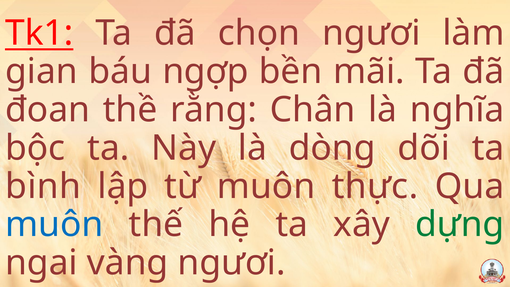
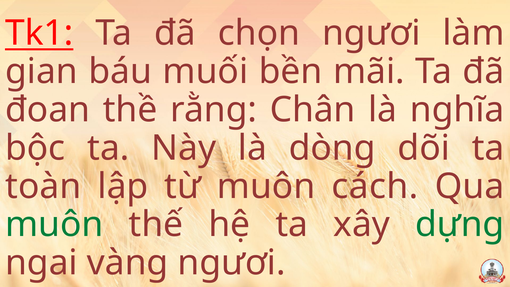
ngợp: ngợp -> muối
bình: bình -> toàn
thực: thực -> cách
muôn at (54, 225) colour: blue -> green
